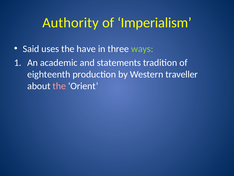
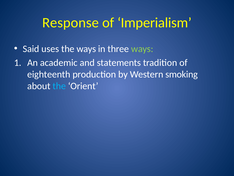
Authority: Authority -> Response
the have: have -> ways
traveller: traveller -> smoking
the at (59, 86) colour: pink -> light blue
